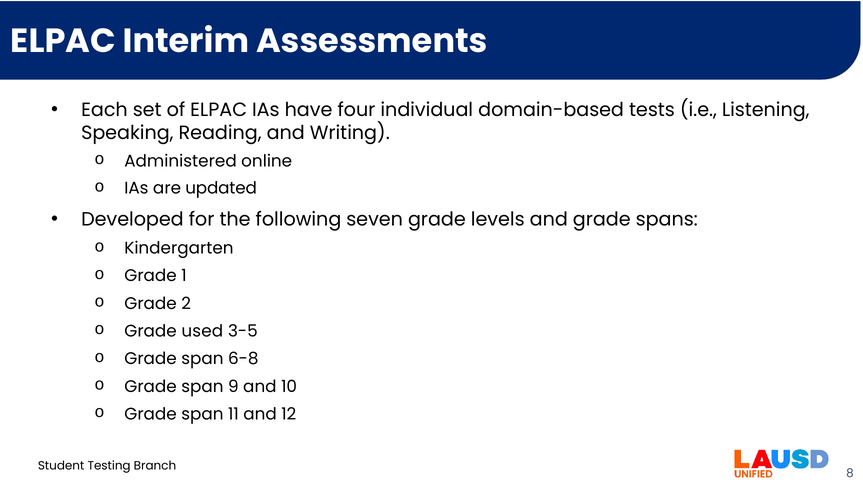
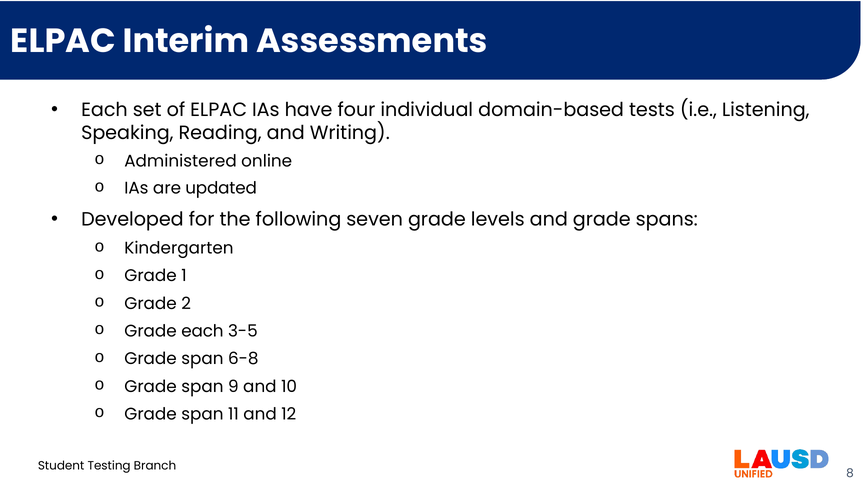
Grade used: used -> each
